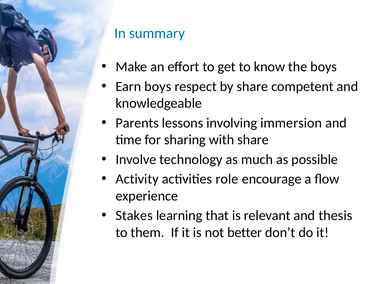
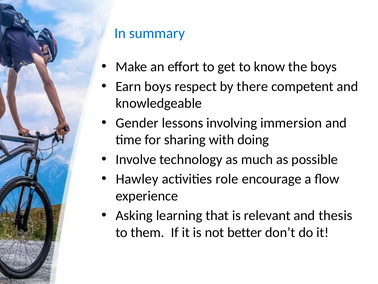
by share: share -> there
Parents: Parents -> Gender
with share: share -> doing
Activity: Activity -> Hawley
Stakes: Stakes -> Asking
